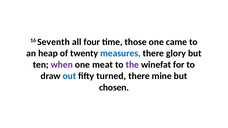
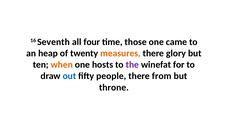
measures colour: blue -> orange
when colour: purple -> orange
meat: meat -> hosts
turned: turned -> people
mine: mine -> from
chosen: chosen -> throne
